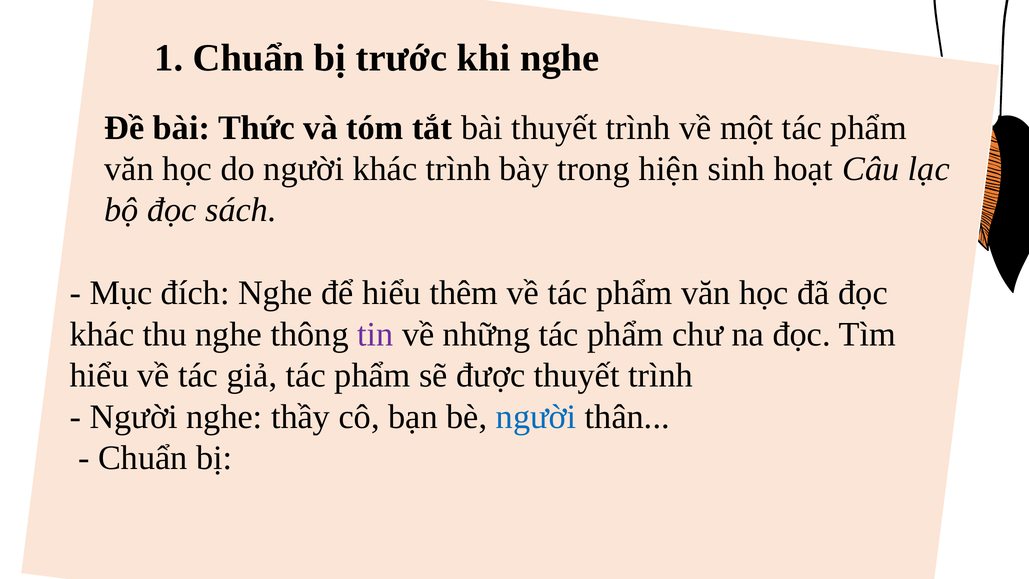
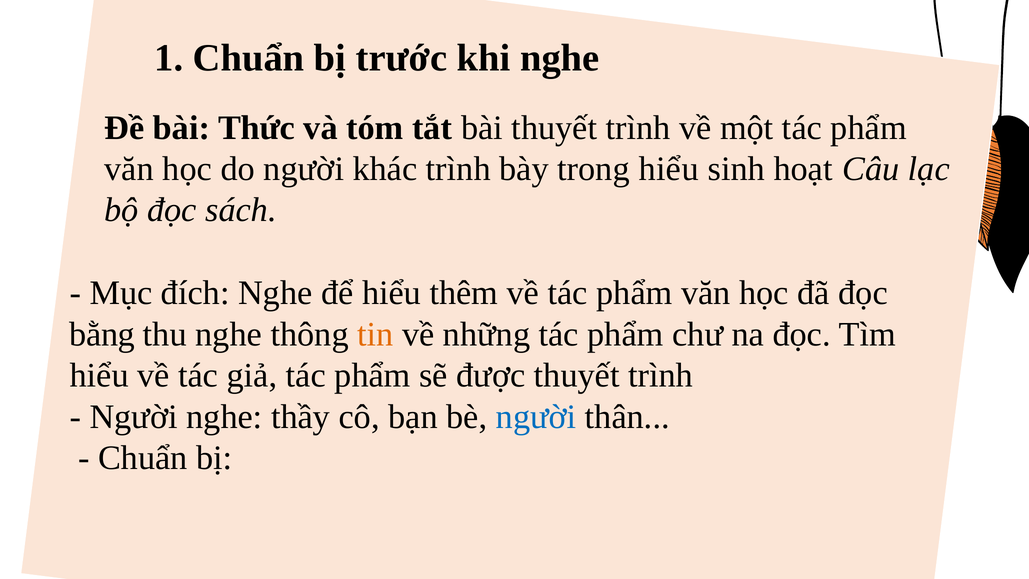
trong hiện: hiện -> hiểu
khác at (102, 334): khác -> bằng
tin colour: purple -> orange
